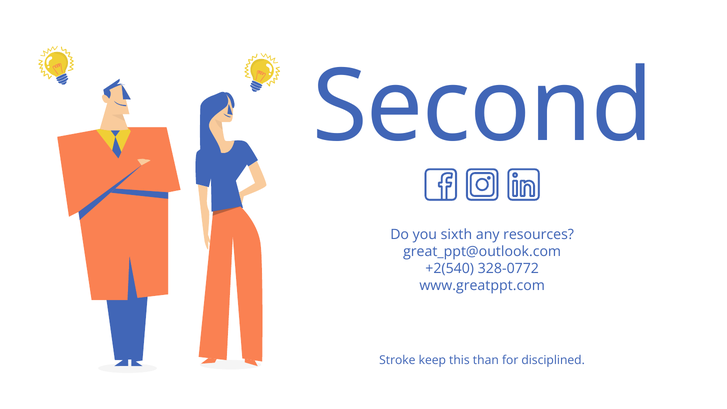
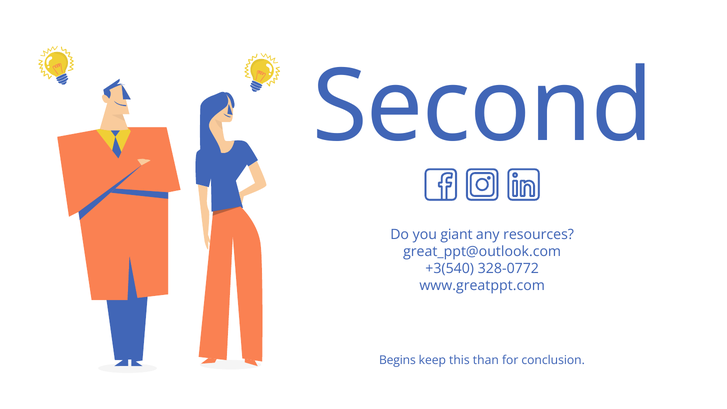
sixth: sixth -> giant
+2(540: +2(540 -> +3(540
Stroke: Stroke -> Begins
disciplined: disciplined -> conclusion
